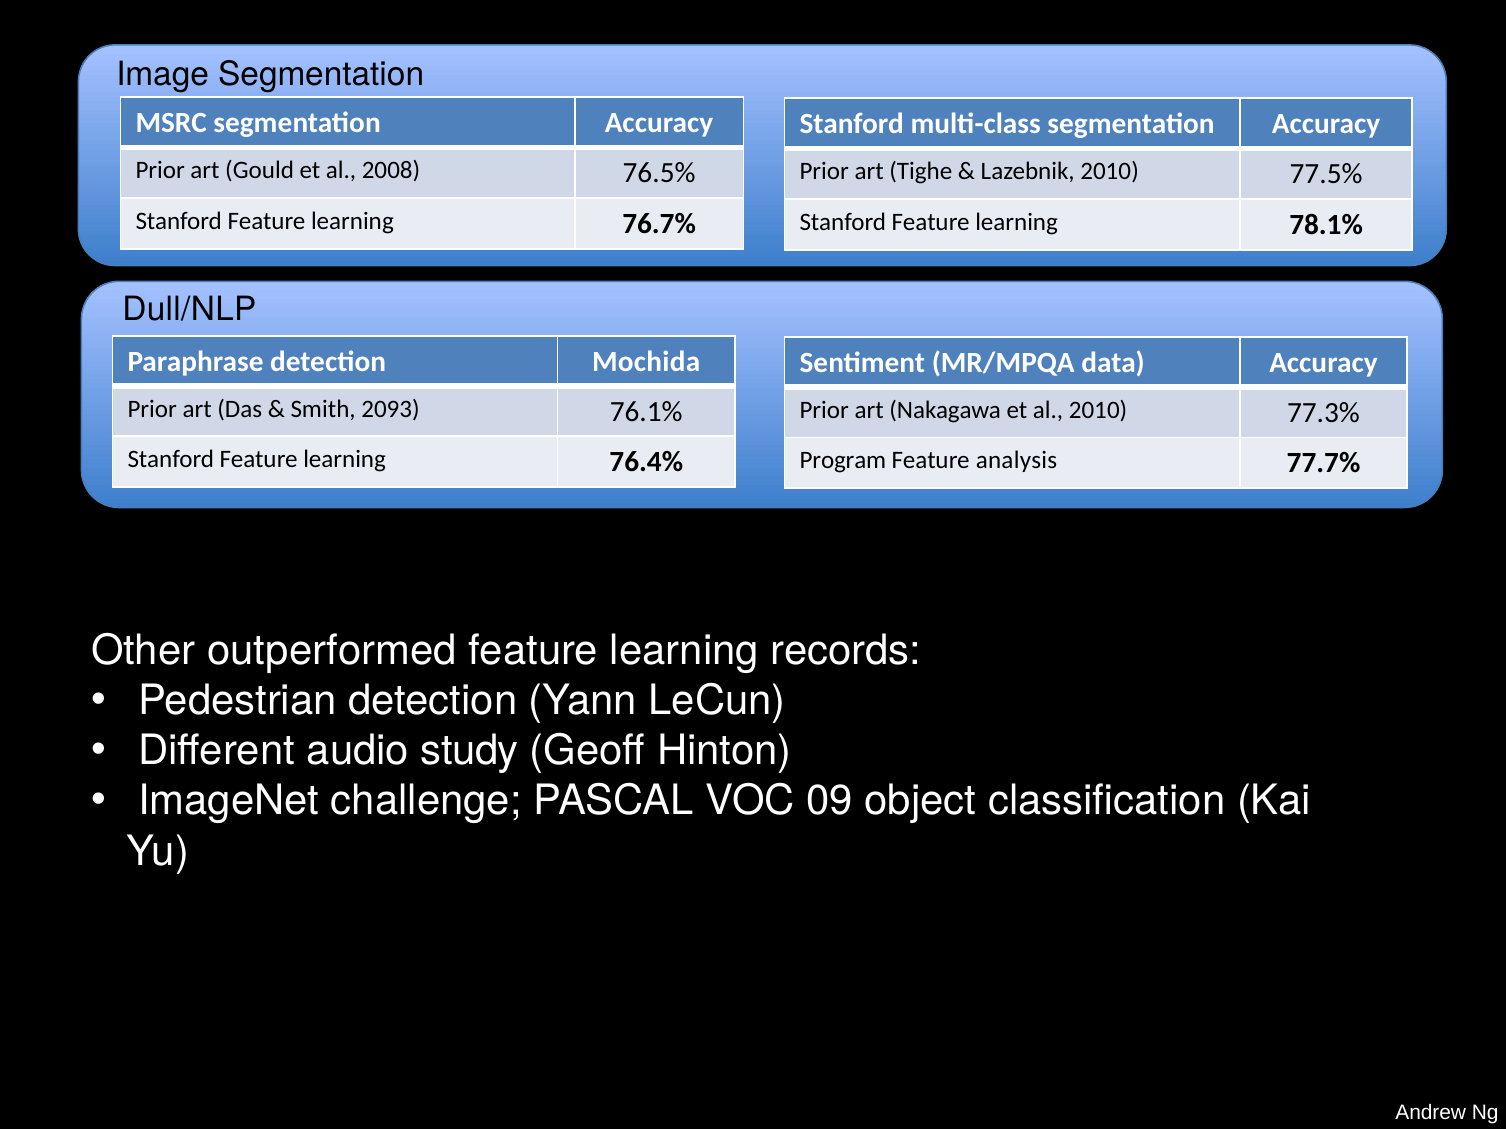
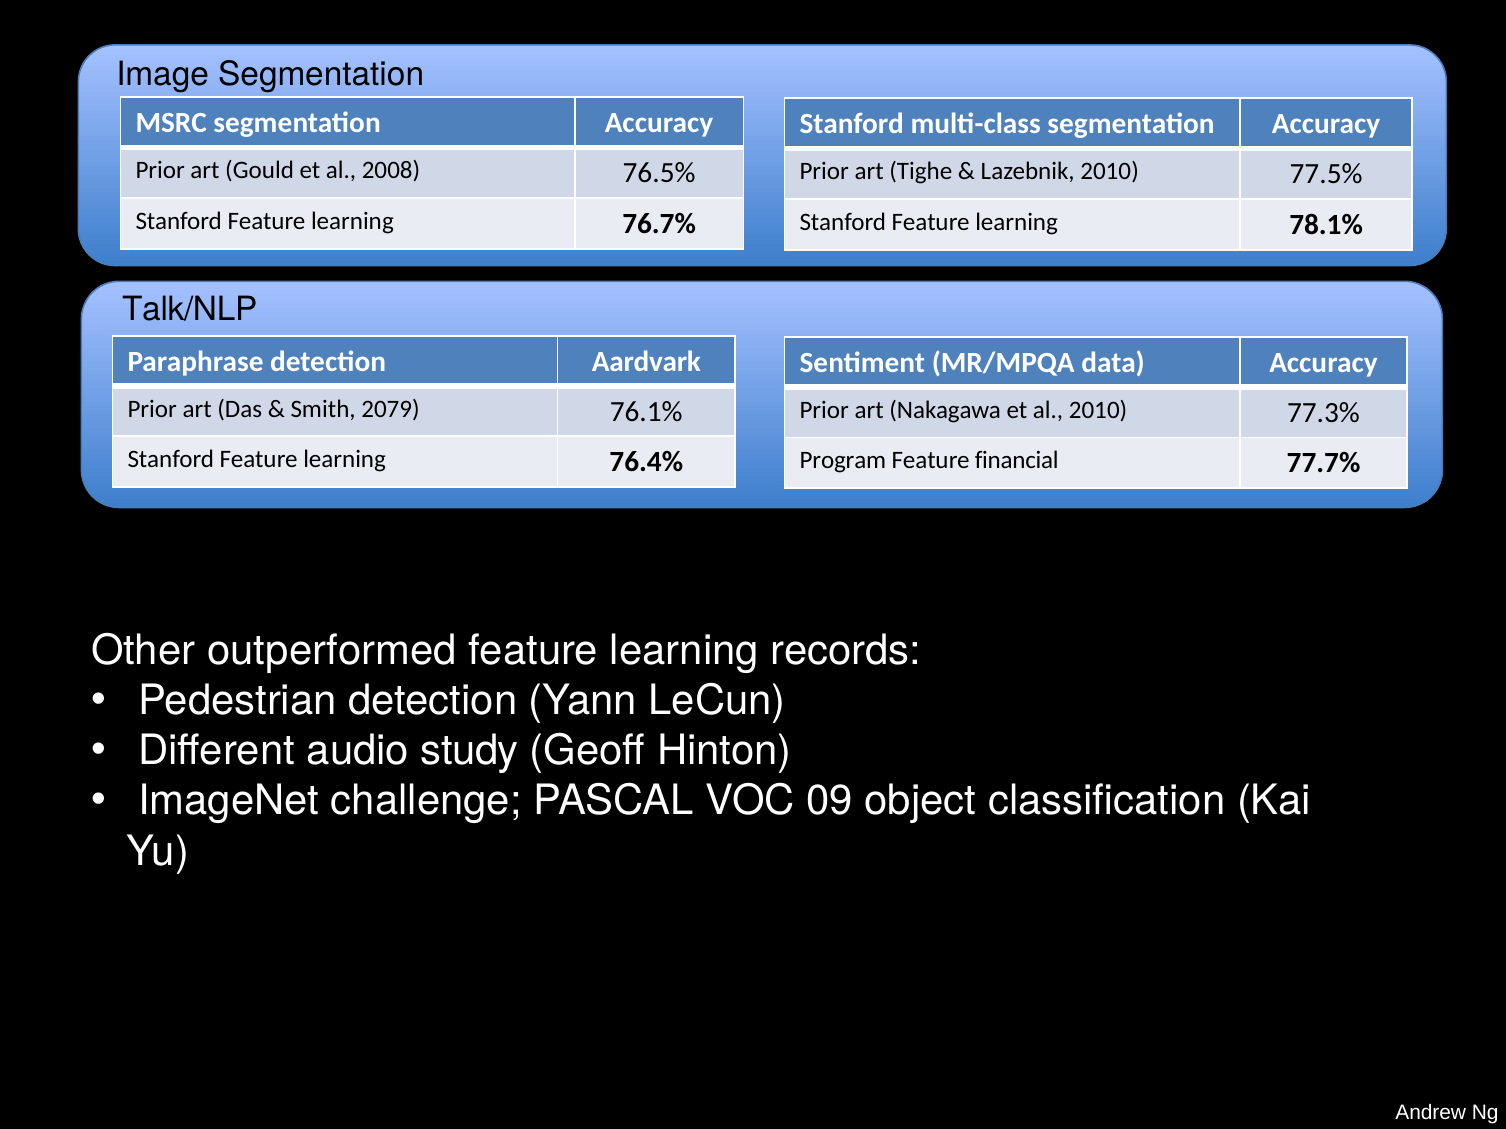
Dull/NLP: Dull/NLP -> Talk/NLP
Mochida: Mochida -> Aardvark
2093: 2093 -> 2079
analysis: analysis -> financial
